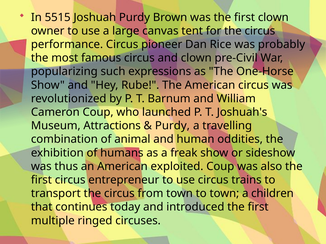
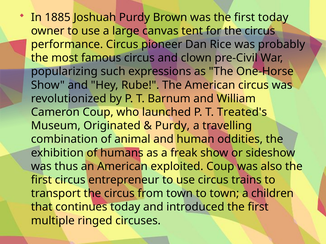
5515: 5515 -> 1885
first clown: clown -> today
Joshuah's: Joshuah's -> Treated's
Attractions: Attractions -> Originated
